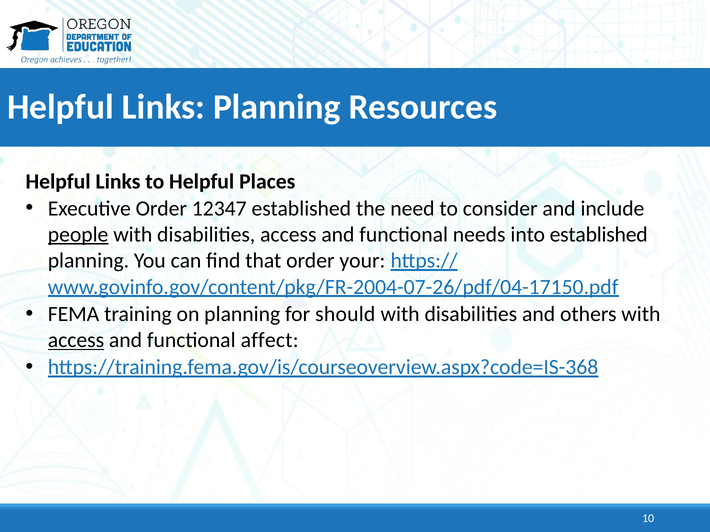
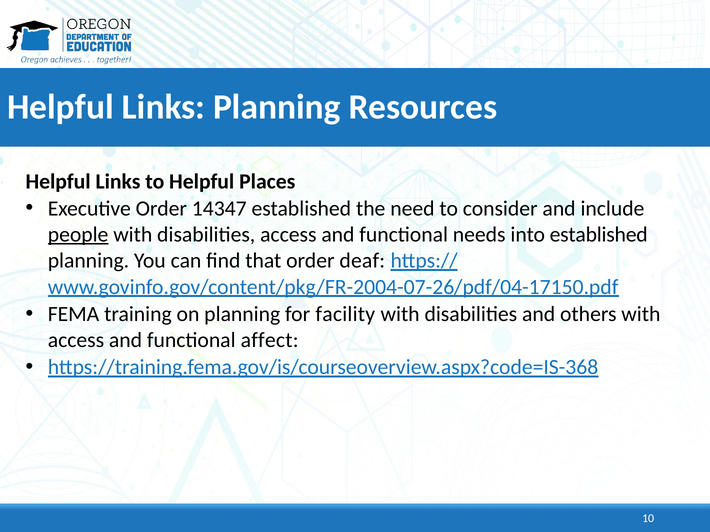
12347: 12347 -> 14347
your: your -> deaf
should: should -> facility
access at (76, 341) underline: present -> none
